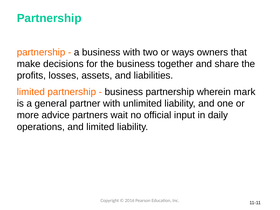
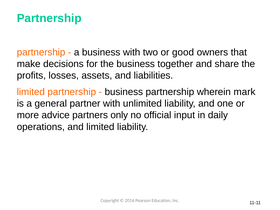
ways: ways -> good
wait: wait -> only
